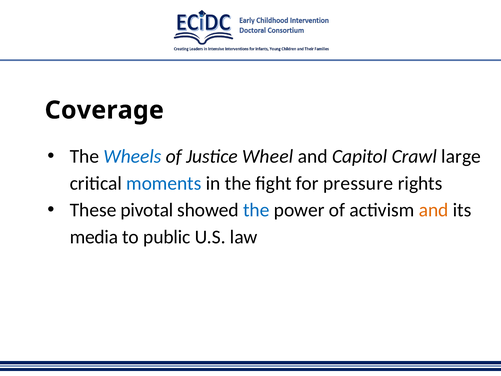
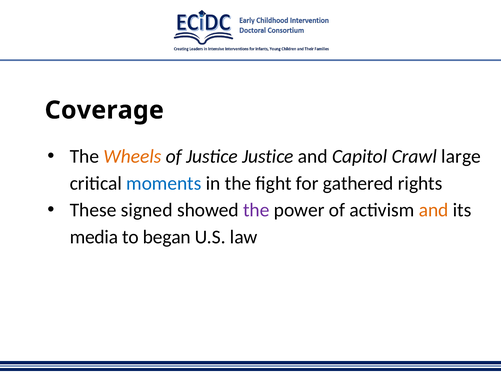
Wheels colour: blue -> orange
Justice Wheel: Wheel -> Justice
pressure: pressure -> gathered
pivotal: pivotal -> signed
the at (256, 210) colour: blue -> purple
public: public -> began
